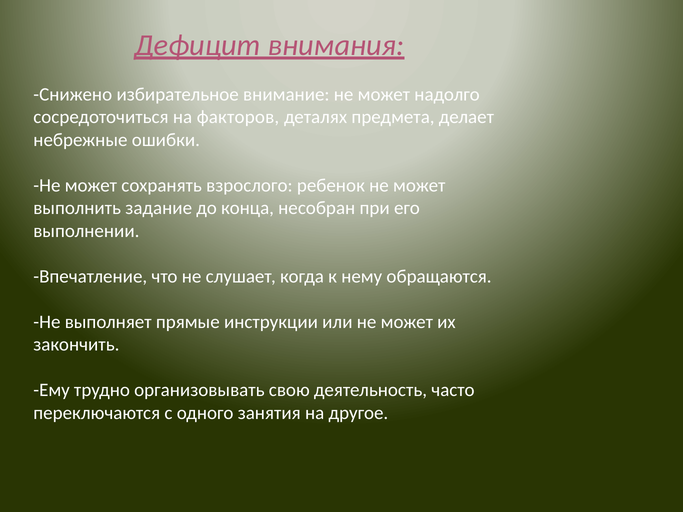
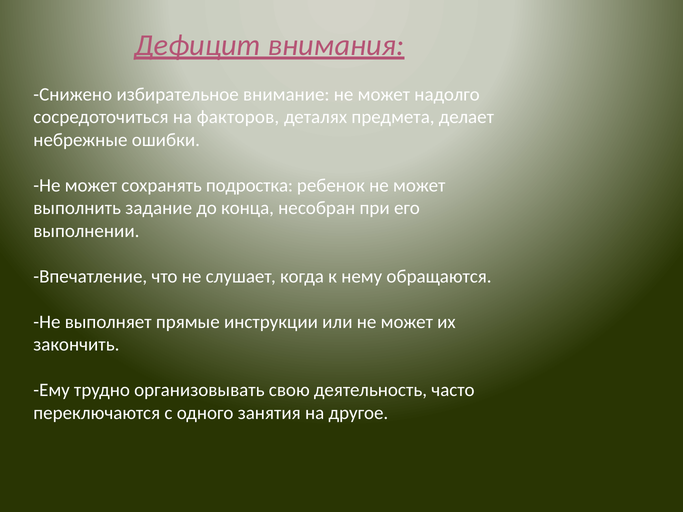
взрослого: взрослого -> подростка
